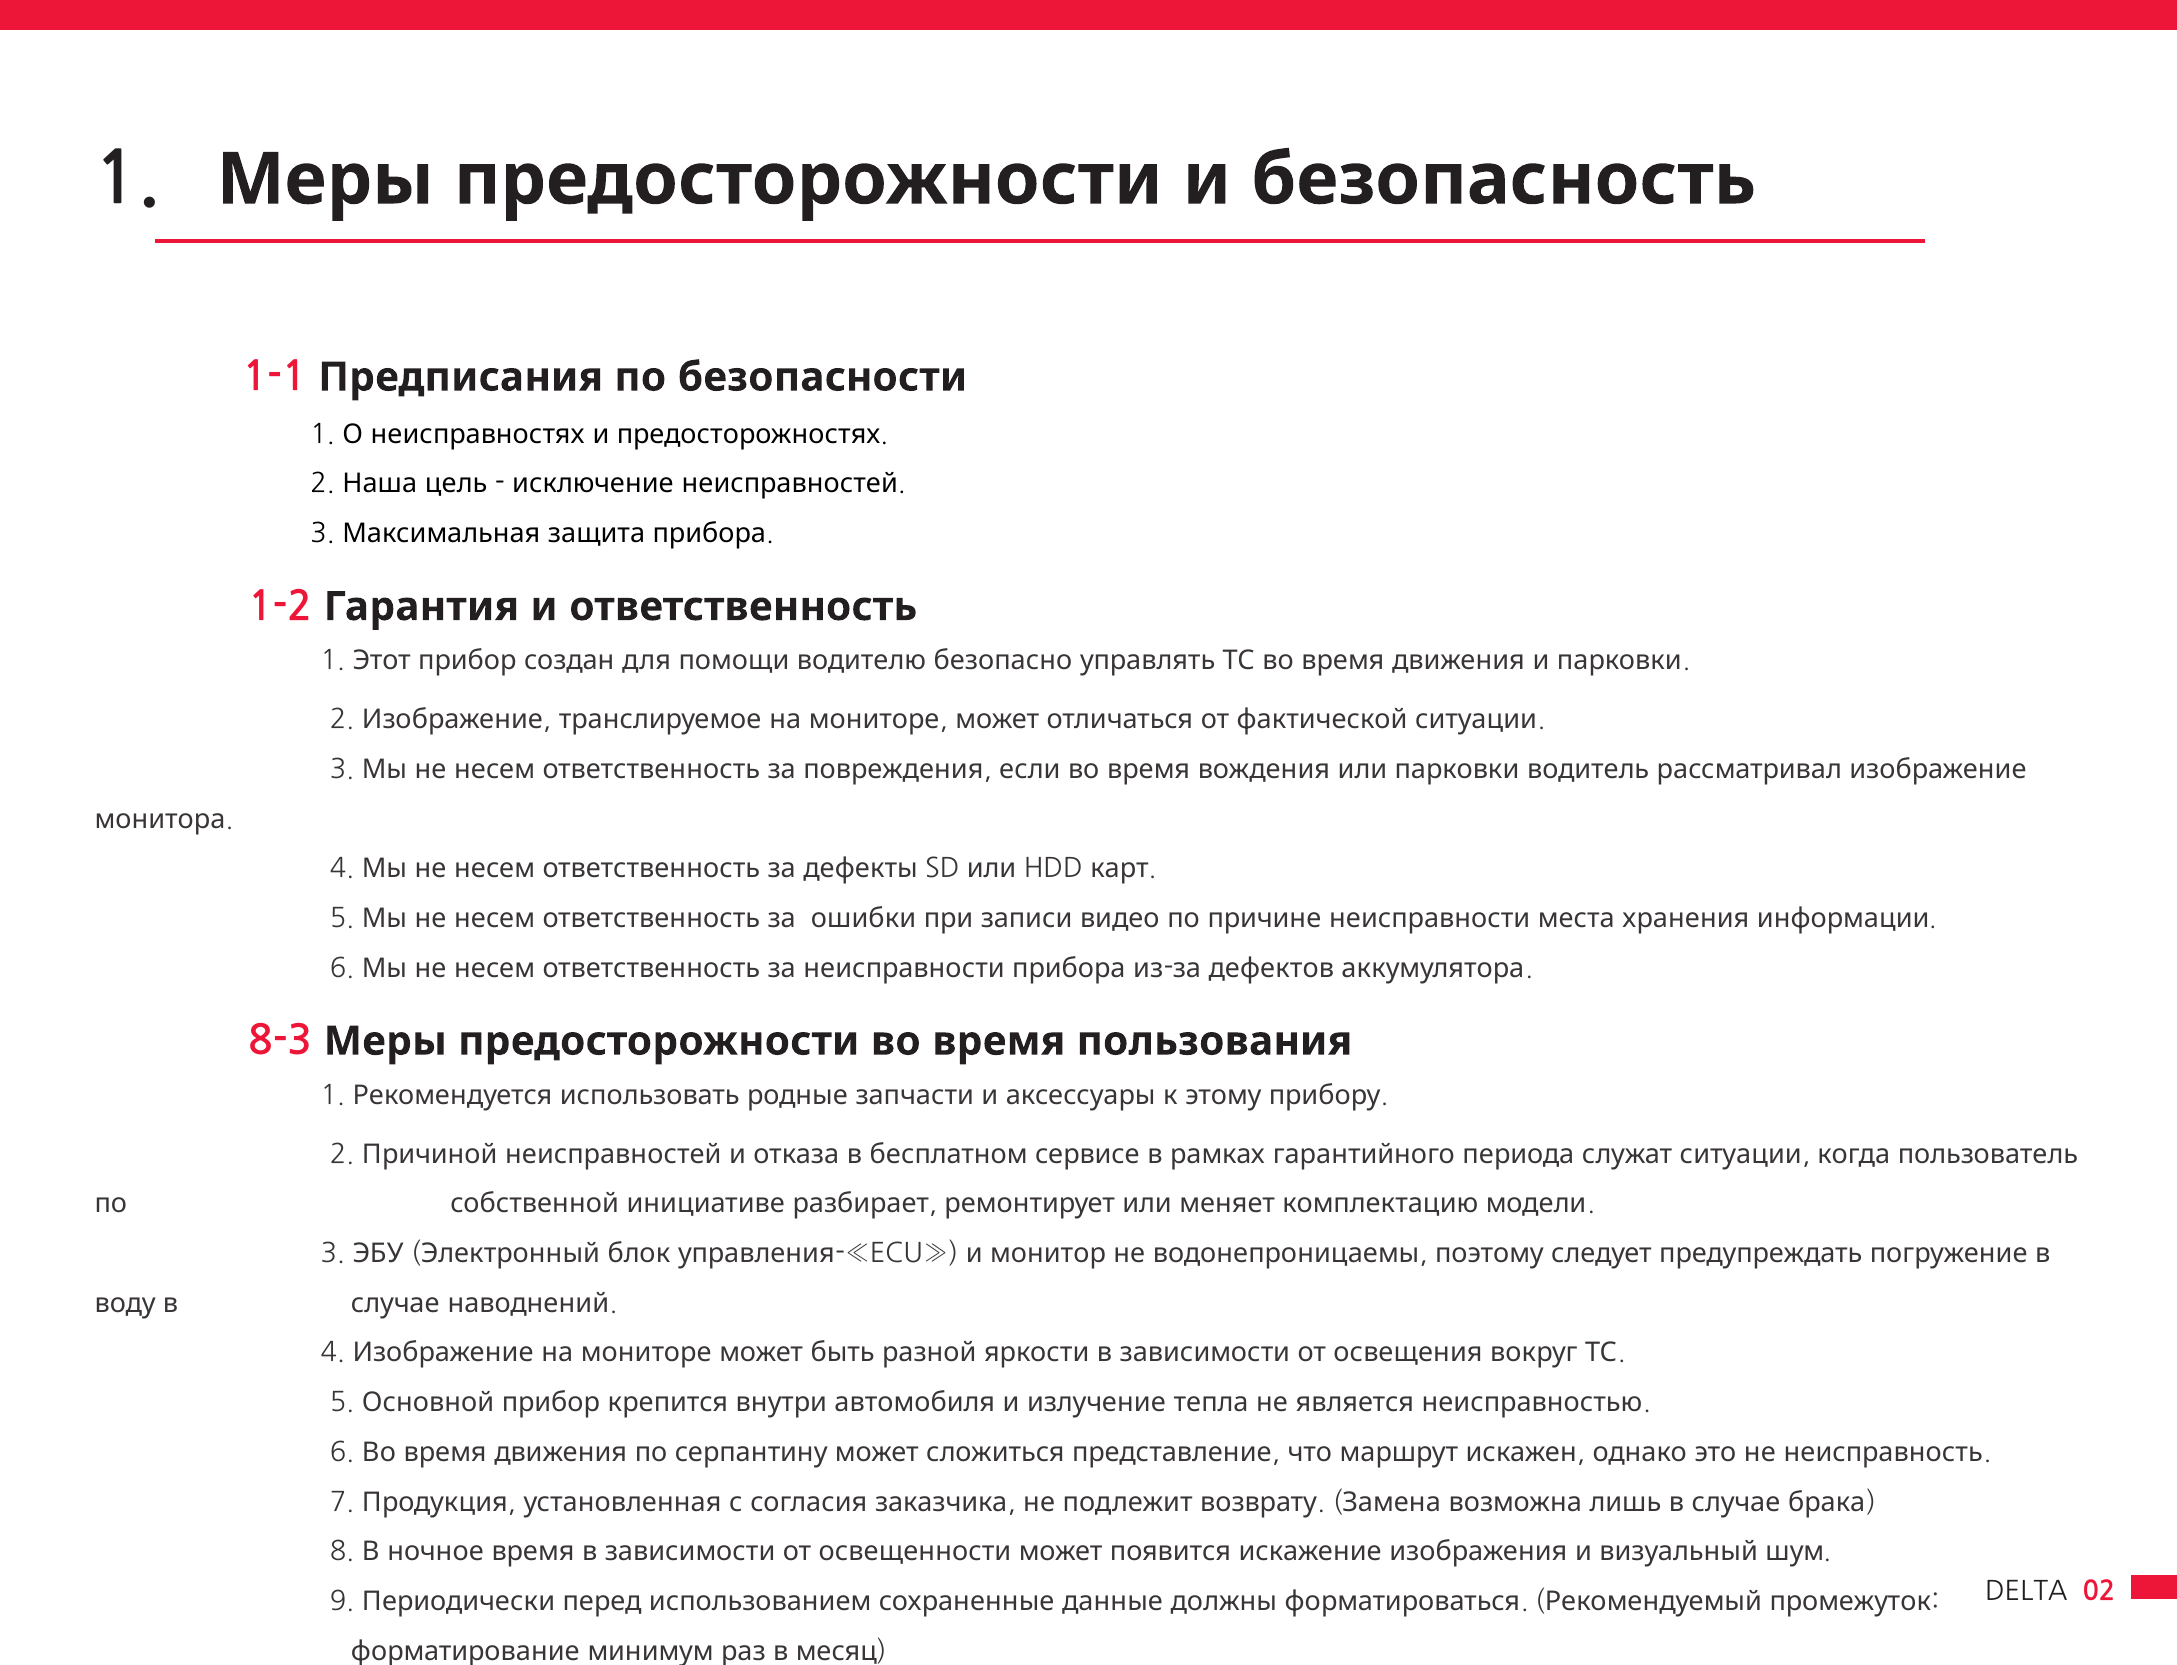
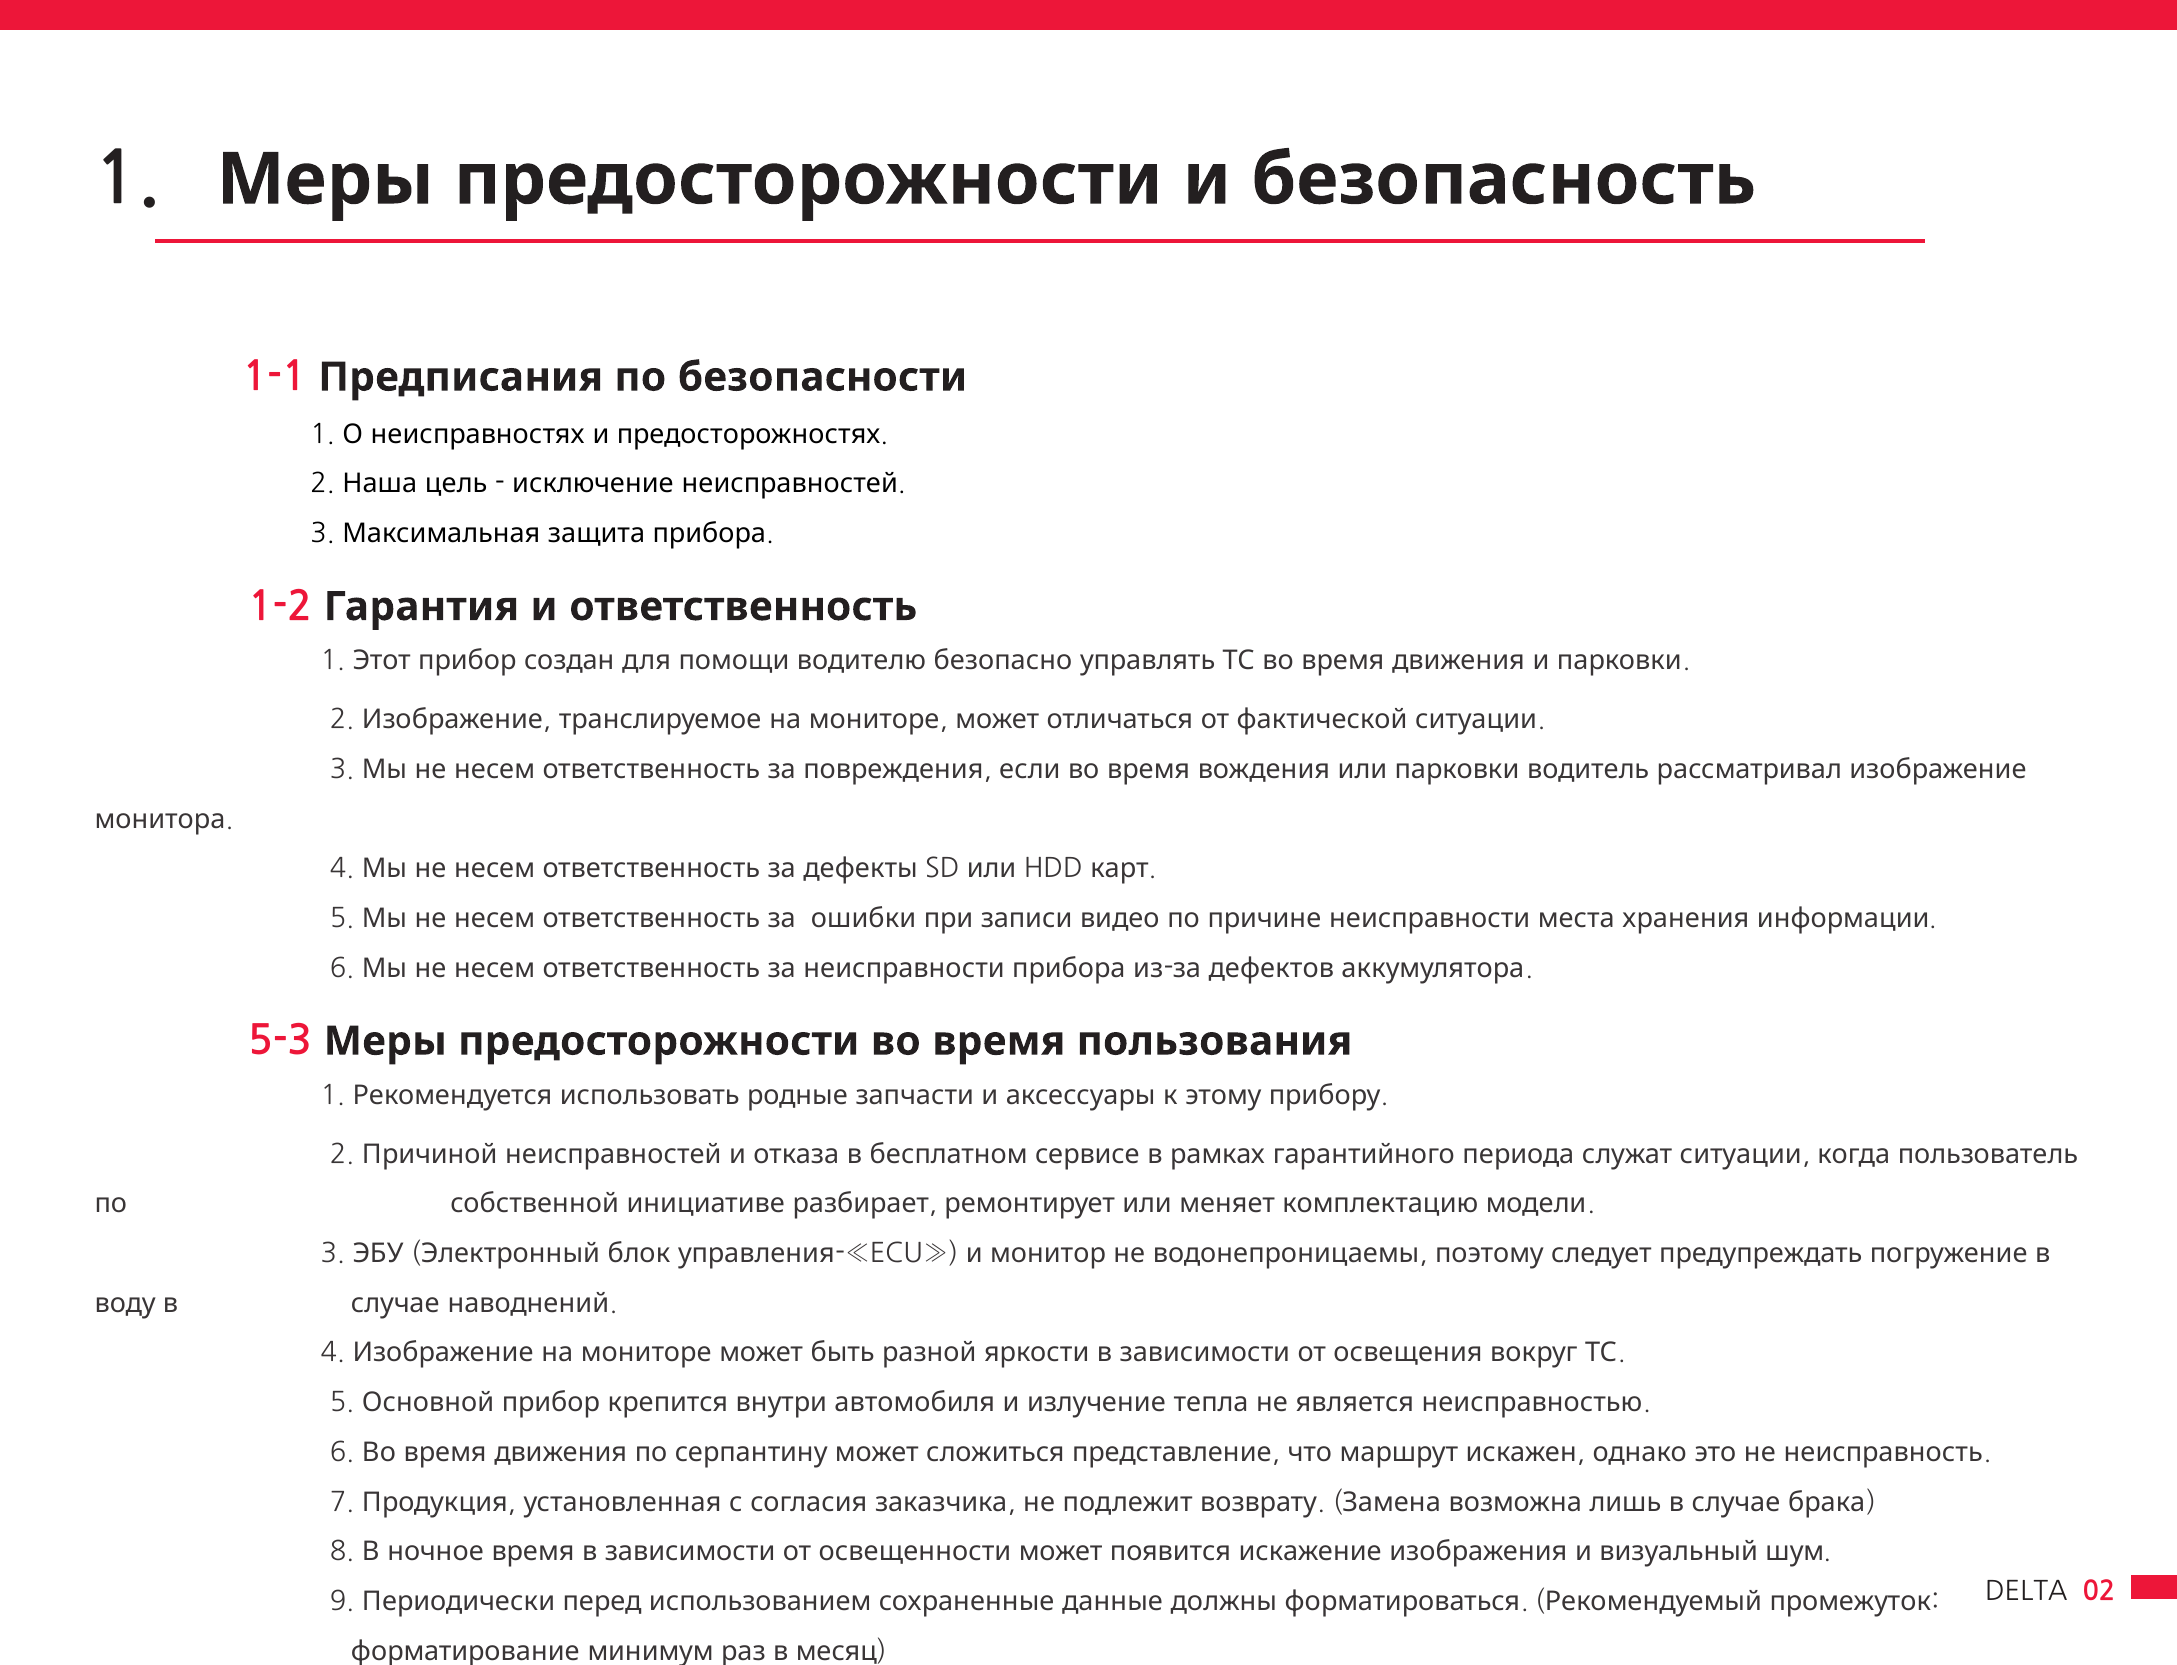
8-3: 8-3 -> 5-3
